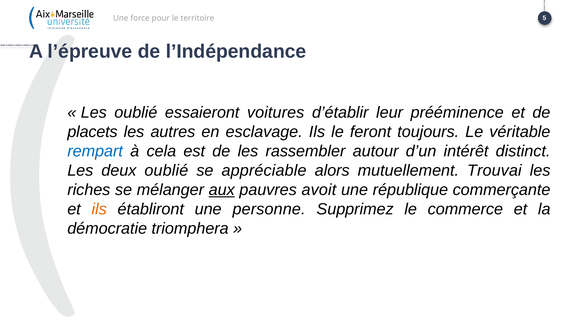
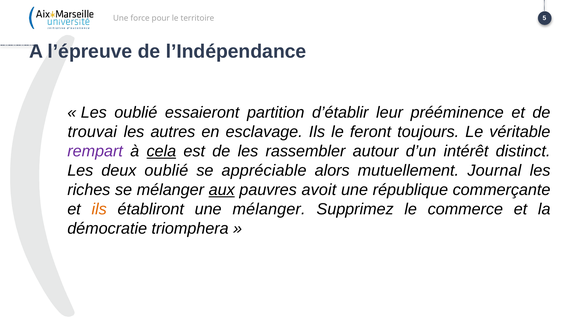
voitures: voitures -> partition
placets: placets -> trouvai
rempart colour: blue -> purple
cela underline: none -> present
Trouvai: Trouvai -> Journal
une personne: personne -> mélanger
